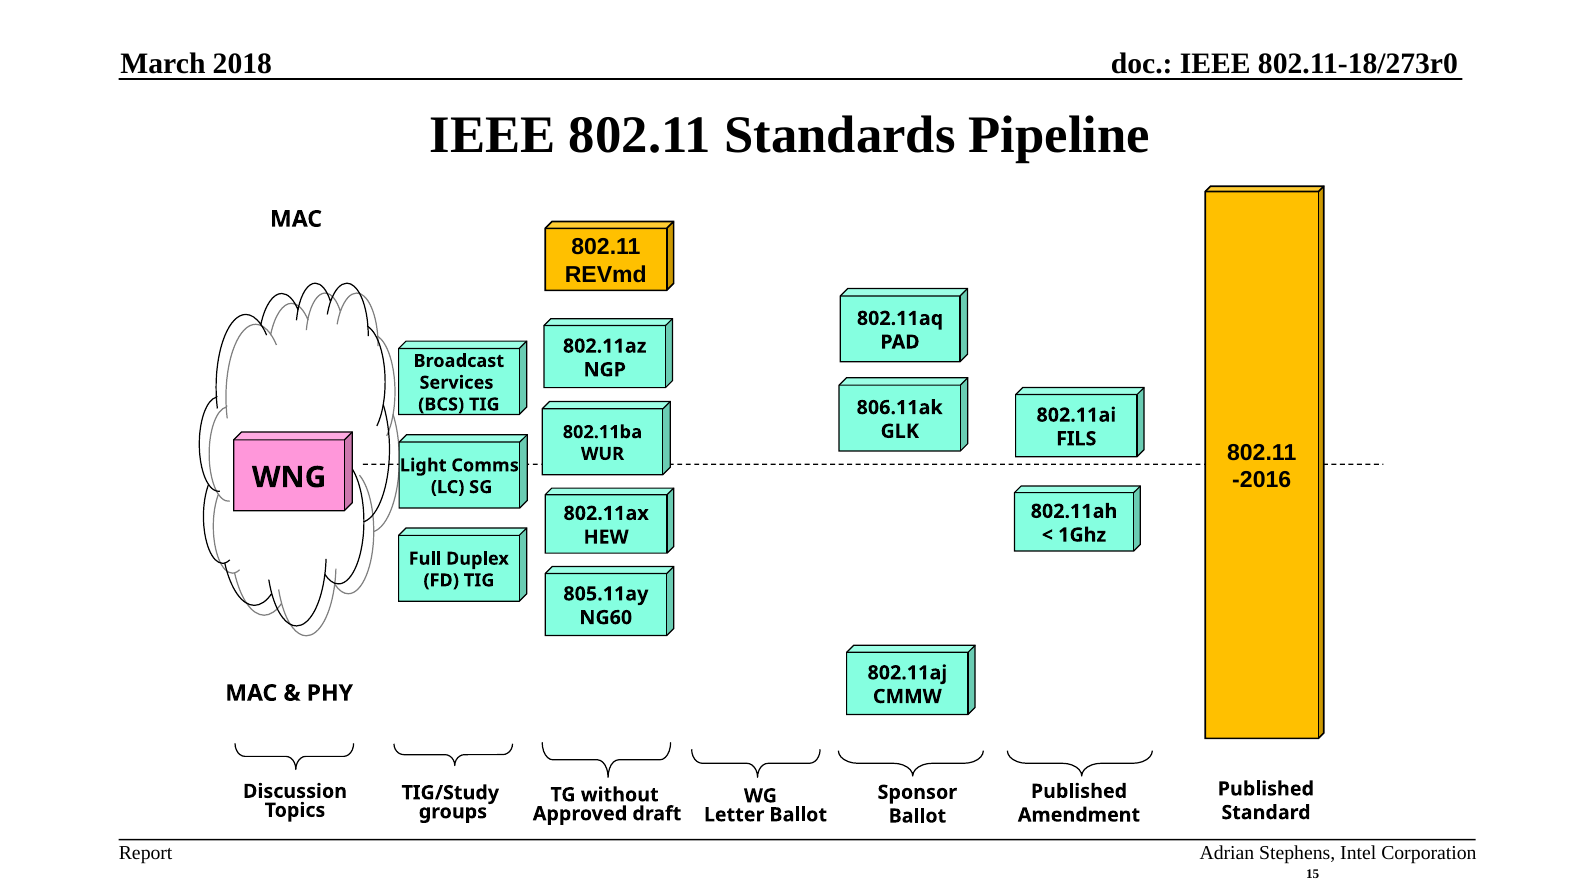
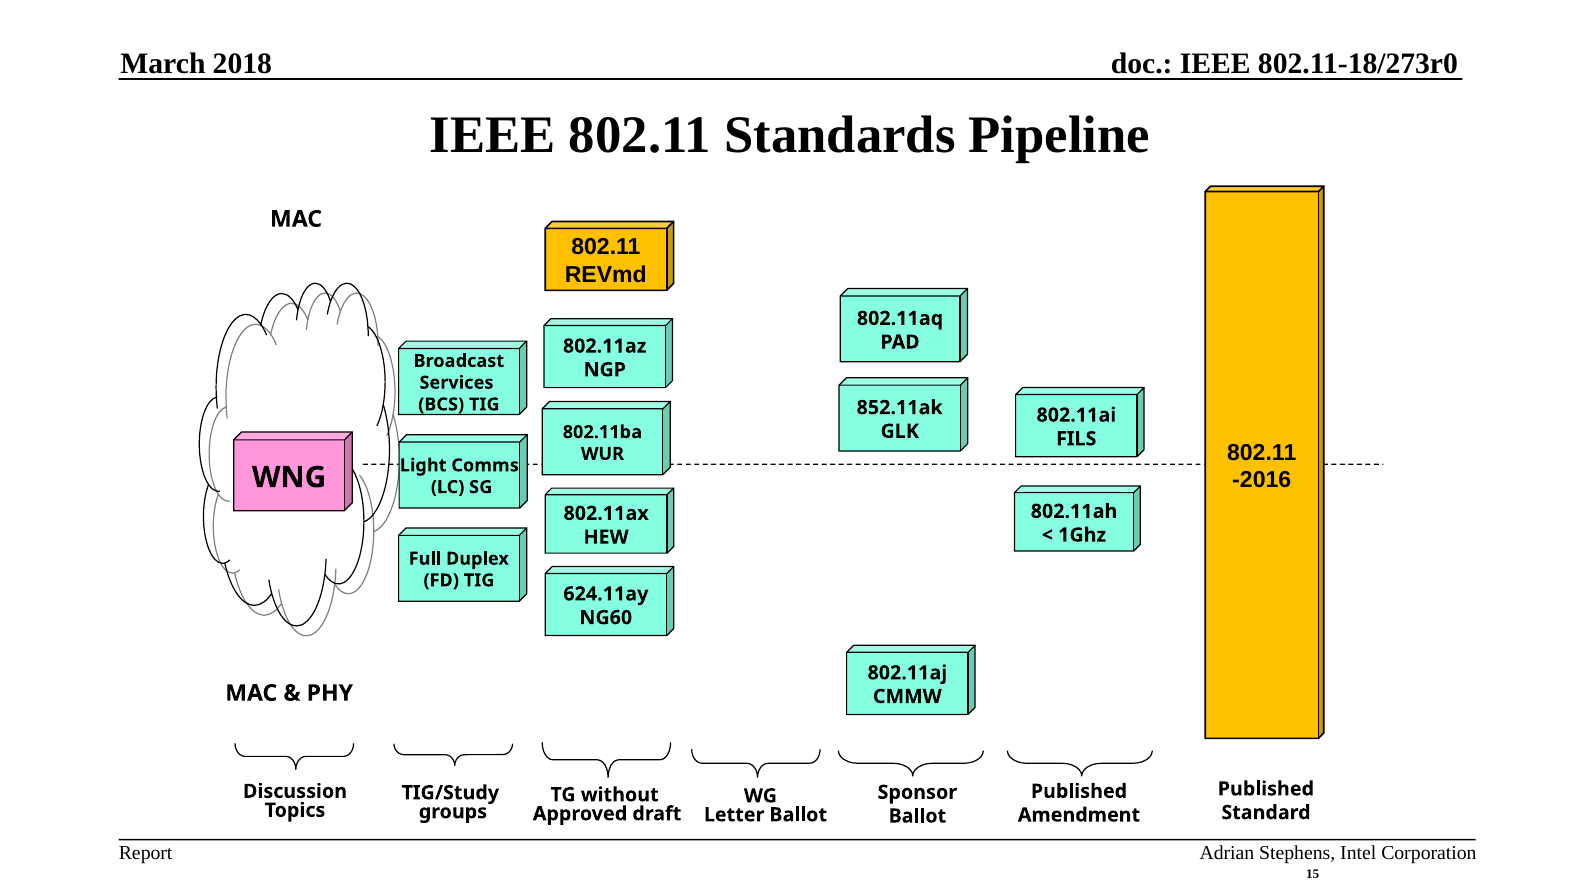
806.11ak: 806.11ak -> 852.11ak
805.11ay: 805.11ay -> 624.11ay
